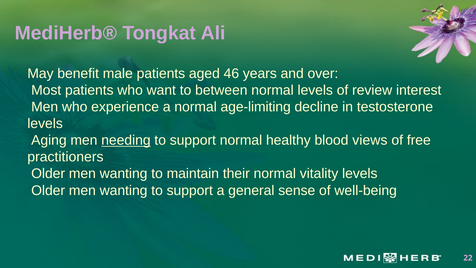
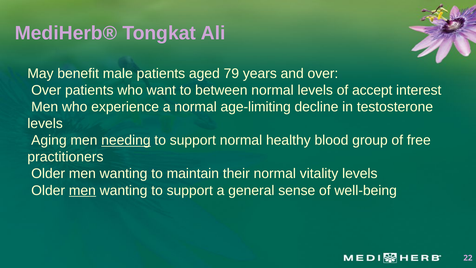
46: 46 -> 79
Most at (46, 90): Most -> Over
review: review -> accept
views: views -> group
men at (82, 190) underline: none -> present
